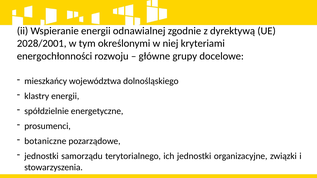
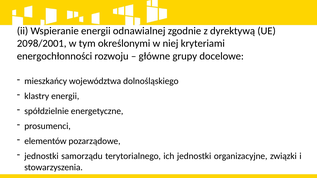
2028/2001: 2028/2001 -> 2098/2001
botaniczne: botaniczne -> elementów
